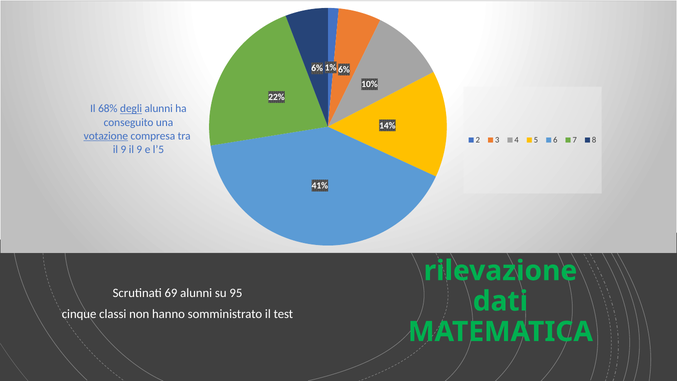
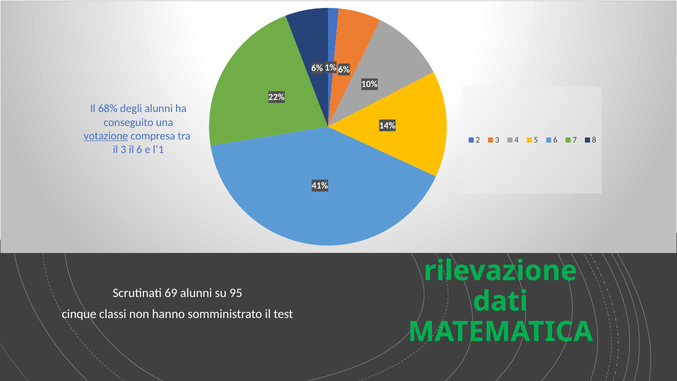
degli underline: present -> none
9 at (123, 149): 9 -> 3
9 at (139, 149): 9 -> 6
l’5: l’5 -> l’1
